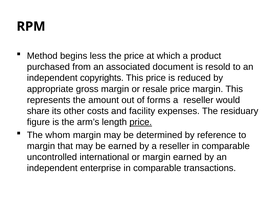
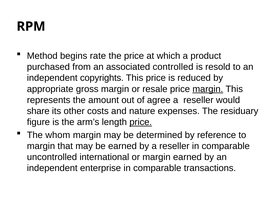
less: less -> rate
document: document -> controlled
margin at (208, 89) underline: none -> present
forms: forms -> agree
facility: facility -> nature
